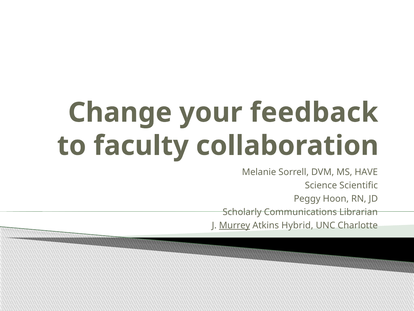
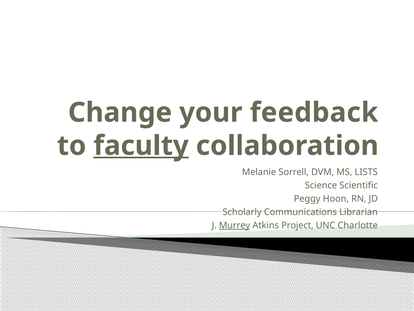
faculty underline: none -> present
HAVE: HAVE -> LISTS
Hybrid: Hybrid -> Project
